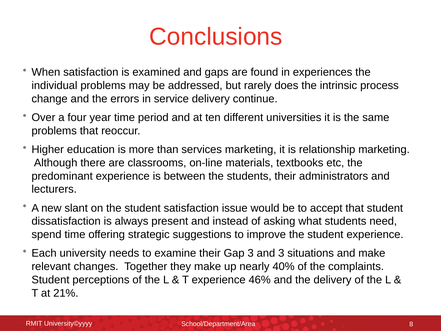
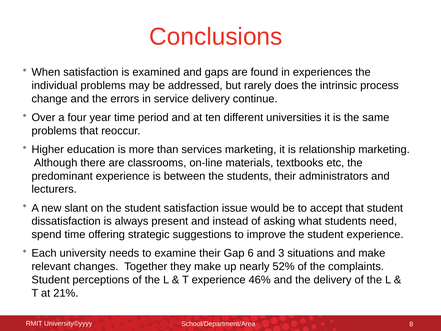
Gap 3: 3 -> 6
40%: 40% -> 52%
